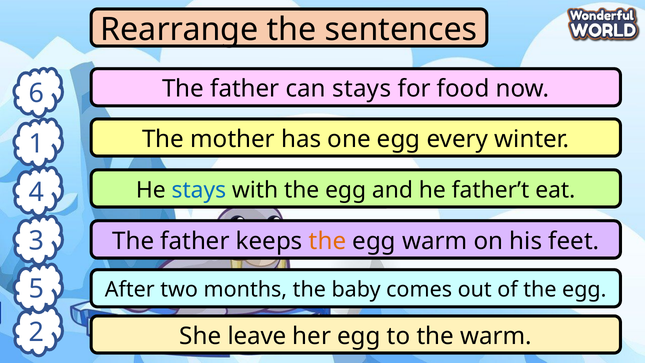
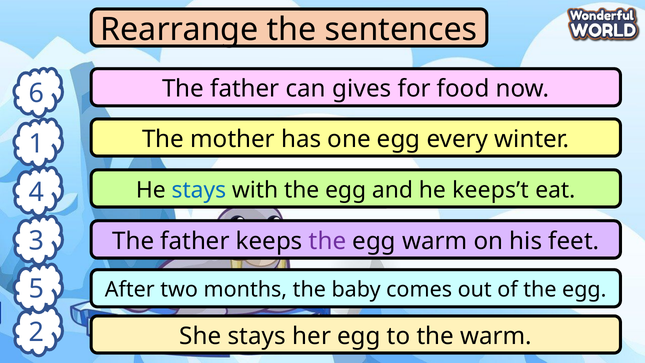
can stays: stays -> gives
father’t: father’t -> keeps’t
the at (327, 241) colour: orange -> purple
She leave: leave -> stays
